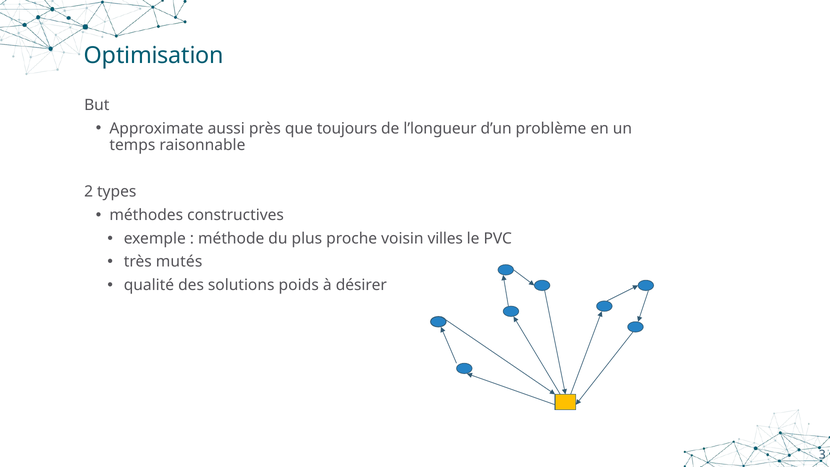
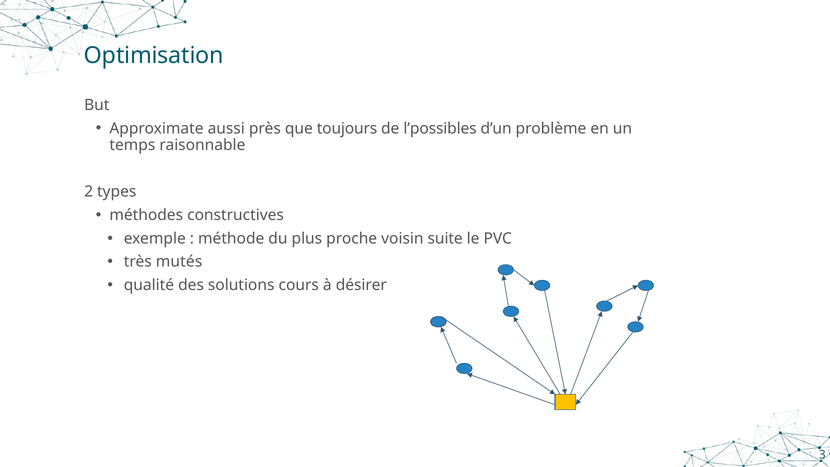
l’longueur: l’longueur -> l’possibles
villes: villes -> suite
poids: poids -> cours
